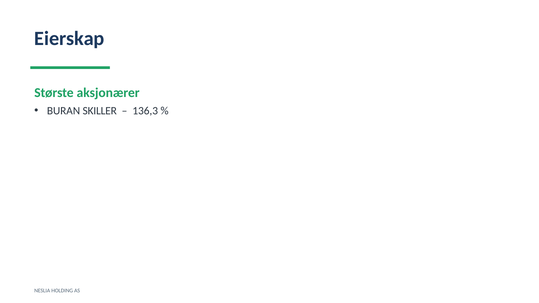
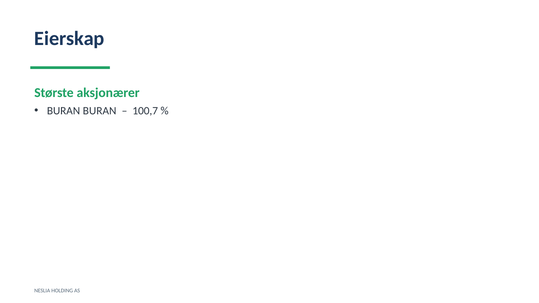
BURAN SKILLER: SKILLER -> BURAN
136,3: 136,3 -> 100,7
